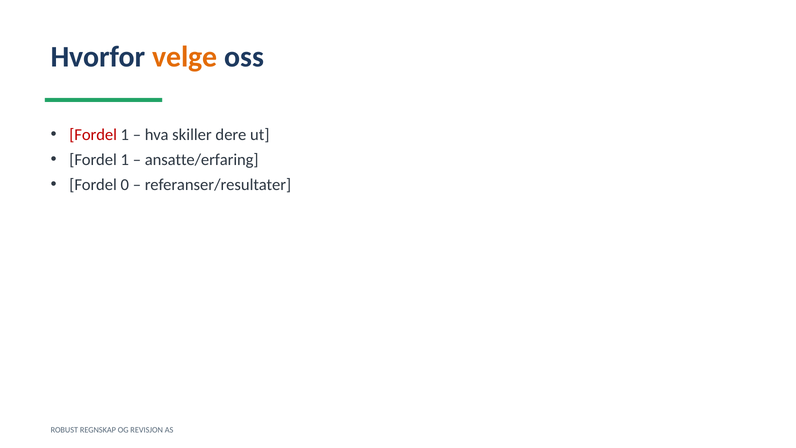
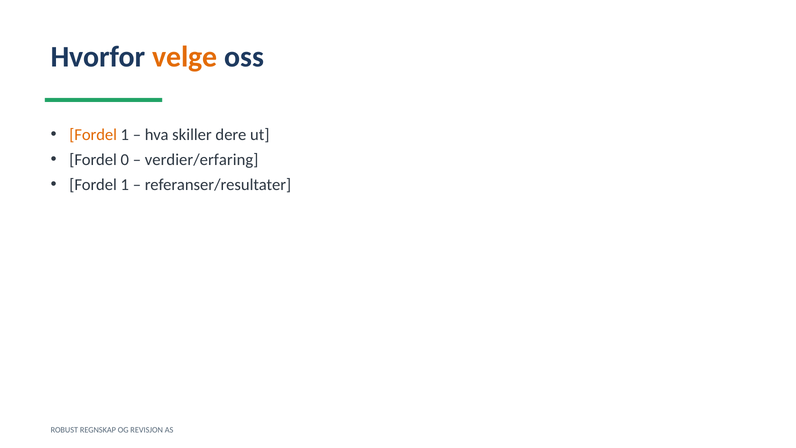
Fordel at (93, 135) colour: red -> orange
1 at (125, 160): 1 -> 0
ansatte/erfaring: ansatte/erfaring -> verdier/erfaring
0 at (125, 185): 0 -> 1
